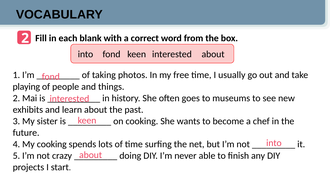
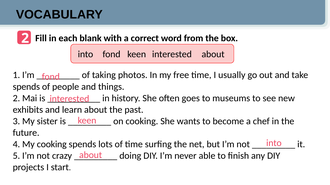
playing at (26, 87): playing -> spends
